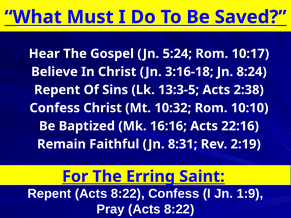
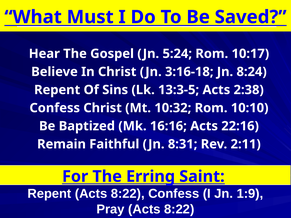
2:19: 2:19 -> 2:11
